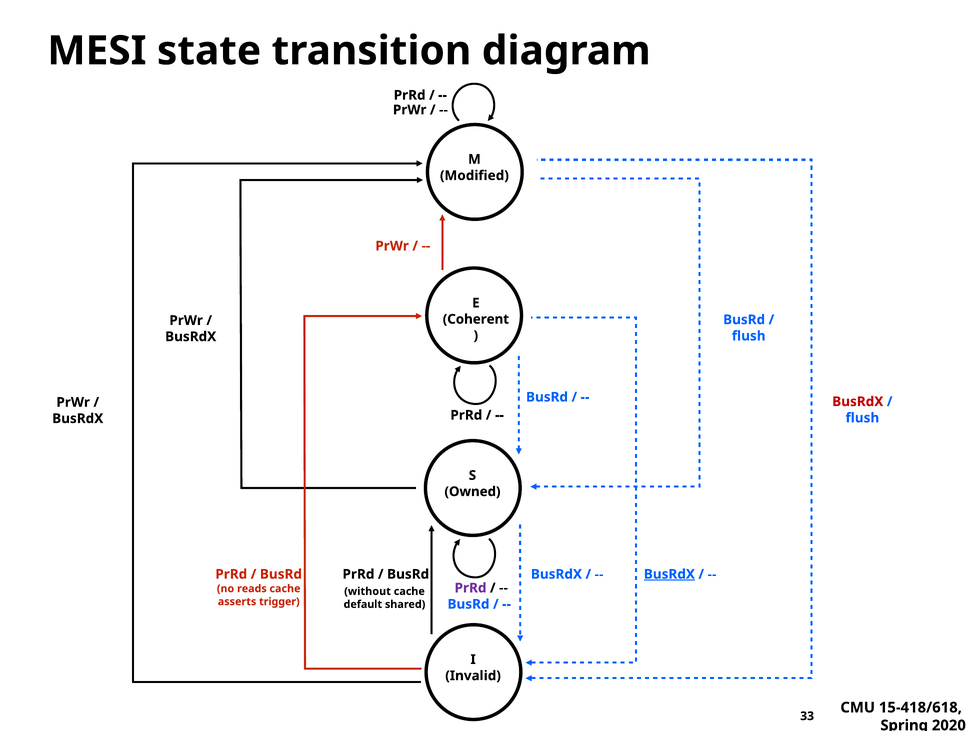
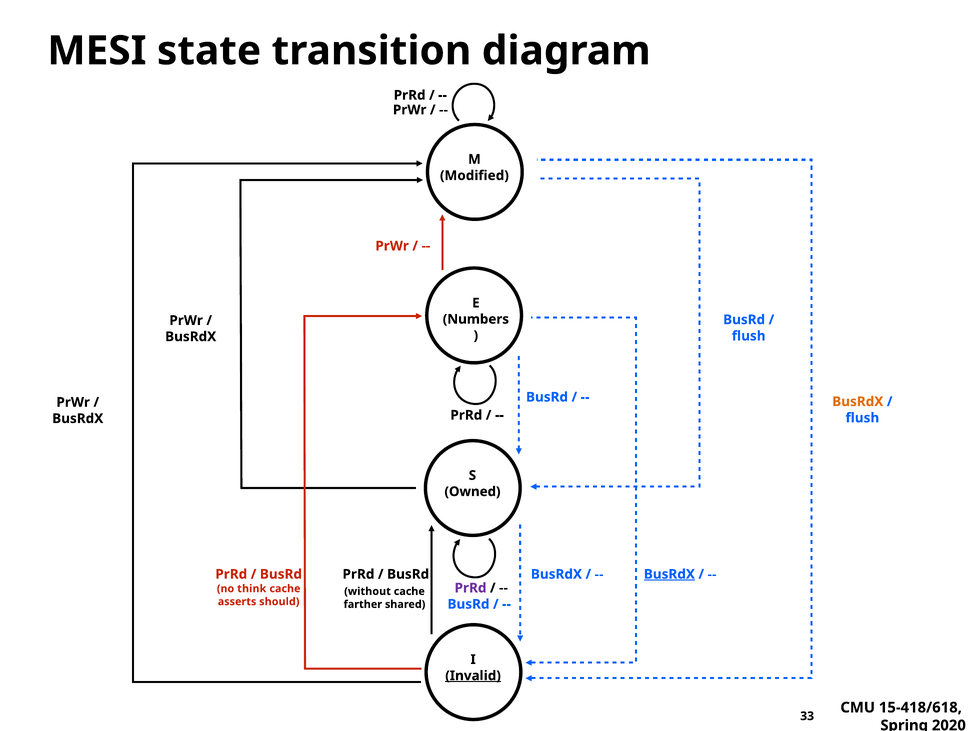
Coherent: Coherent -> Numbers
BusRdX at (858, 401) colour: red -> orange
reads: reads -> think
trigger: trigger -> should
default: default -> farther
Invalid underline: none -> present
